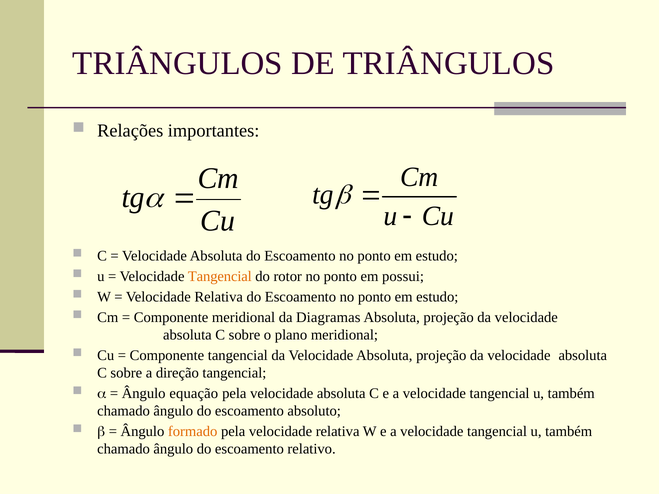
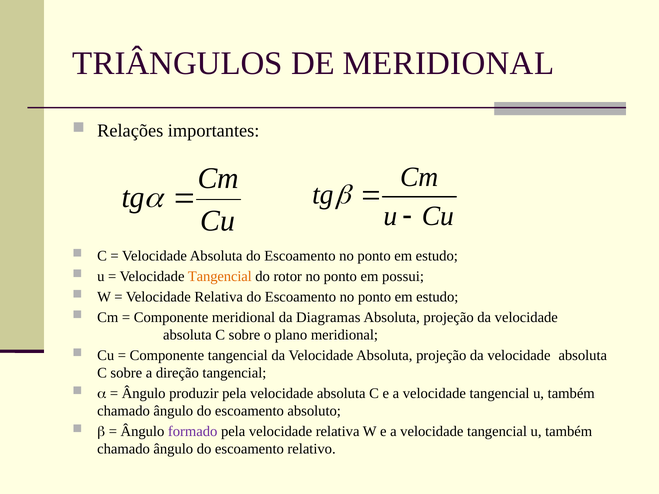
DE TRIÂNGULOS: TRIÂNGULOS -> MERIDIONAL
equação: equação -> produzir
formado colour: orange -> purple
